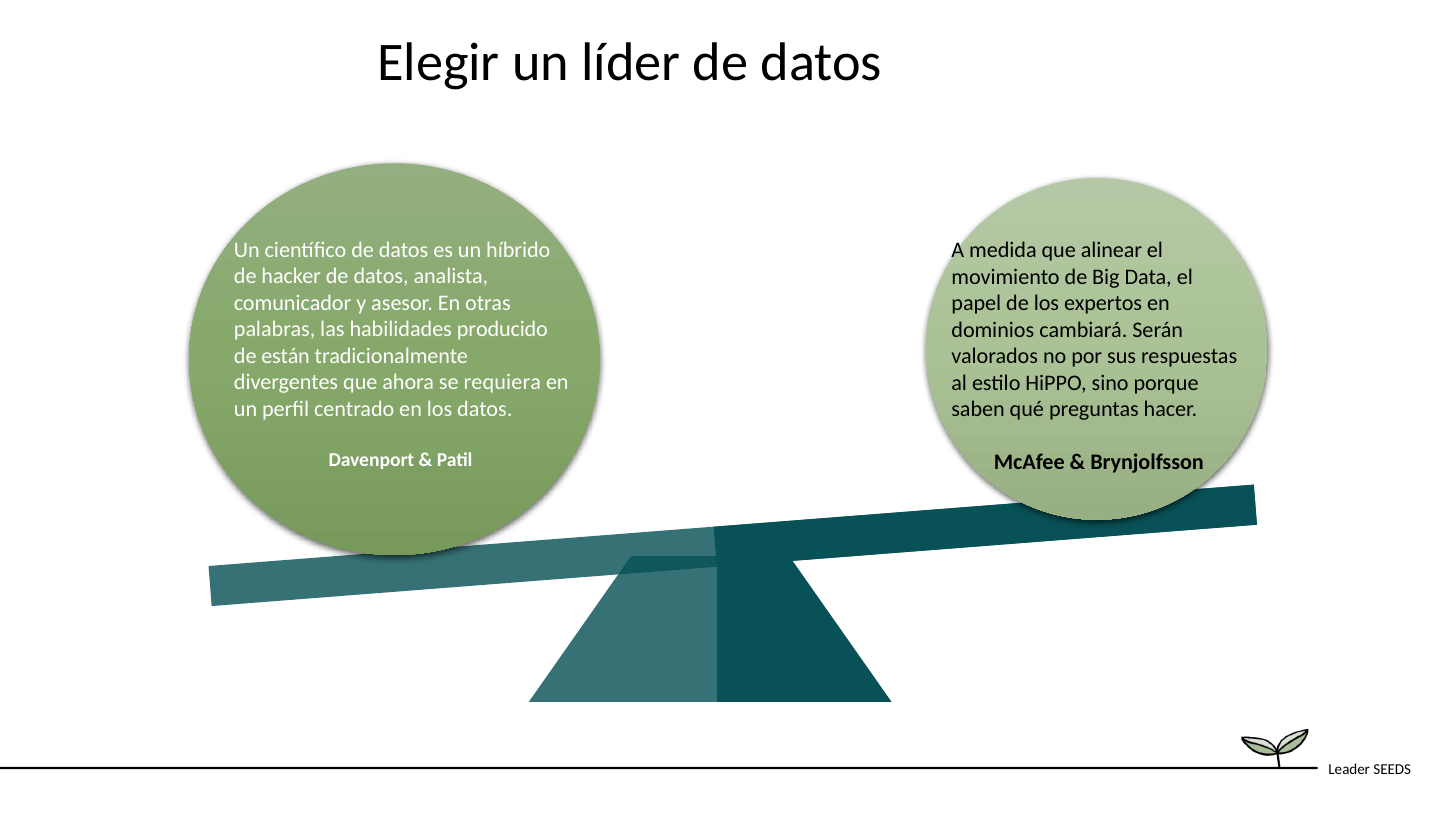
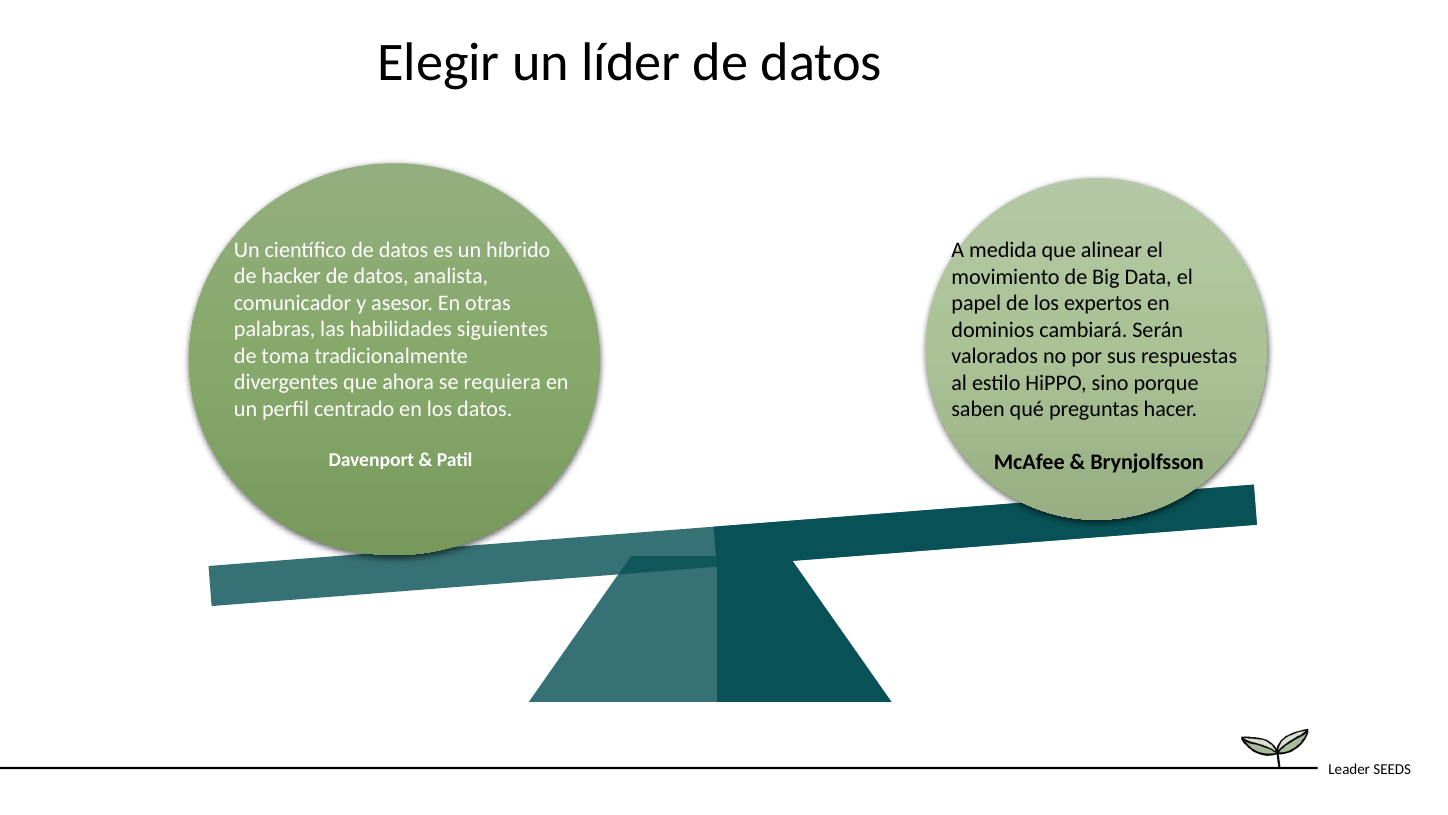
producido: producido -> siguientes
están: están -> toma
